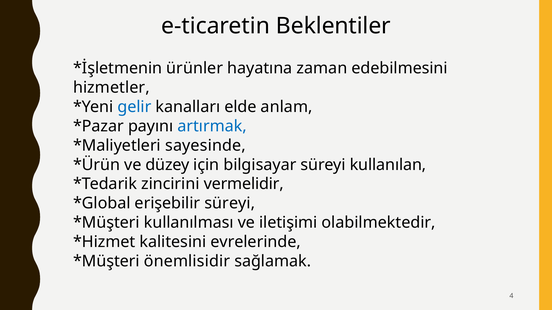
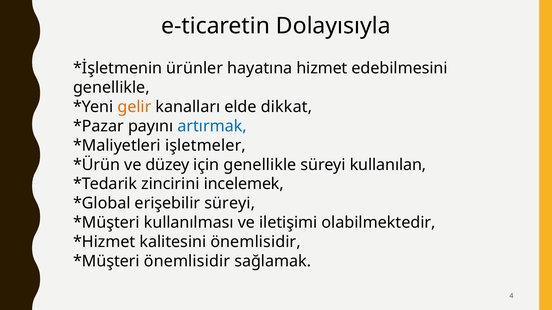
Beklentiler: Beklentiler -> Dolayısıyla
zaman: zaman -> hizmet
hizmetler at (111, 88): hizmetler -> genellikle
gelir colour: blue -> orange
anlam: anlam -> dikkat
sayesinde: sayesinde -> işletmeler
için bilgisayar: bilgisayar -> genellikle
vermelidir: vermelidir -> incelemek
kalitesini evrelerinde: evrelerinde -> önemlisidir
